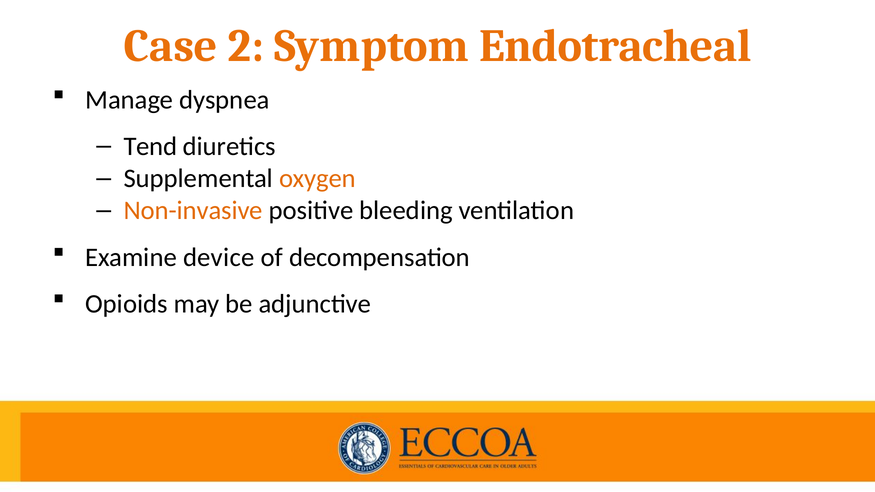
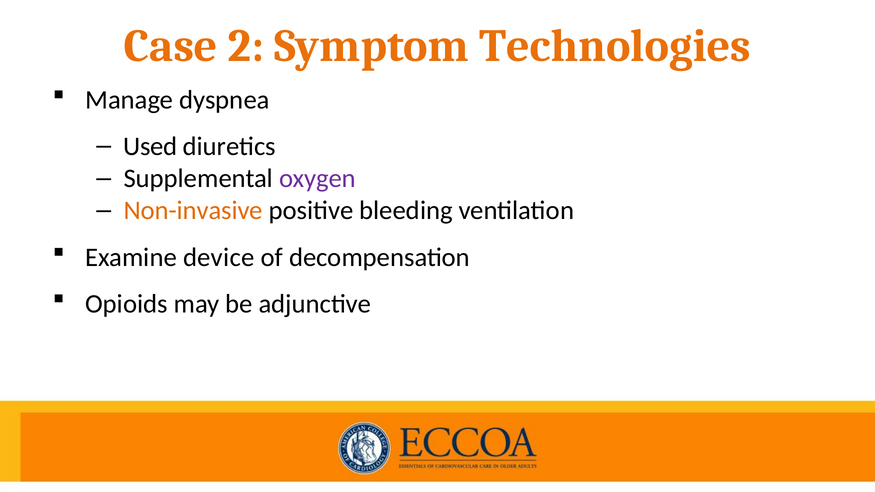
Endotracheal: Endotracheal -> Technologies
Tend: Tend -> Used
oxygen colour: orange -> purple
